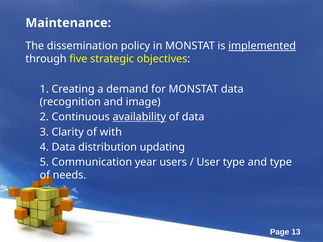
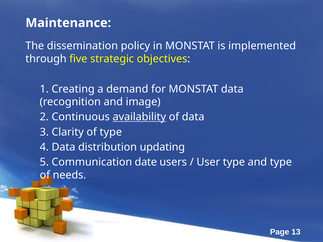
implemented underline: present -> none
of with: with -> type
year: year -> date
